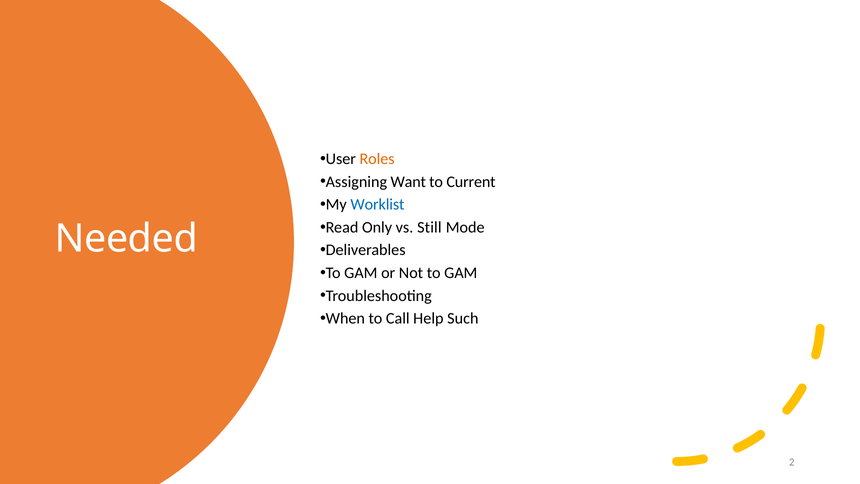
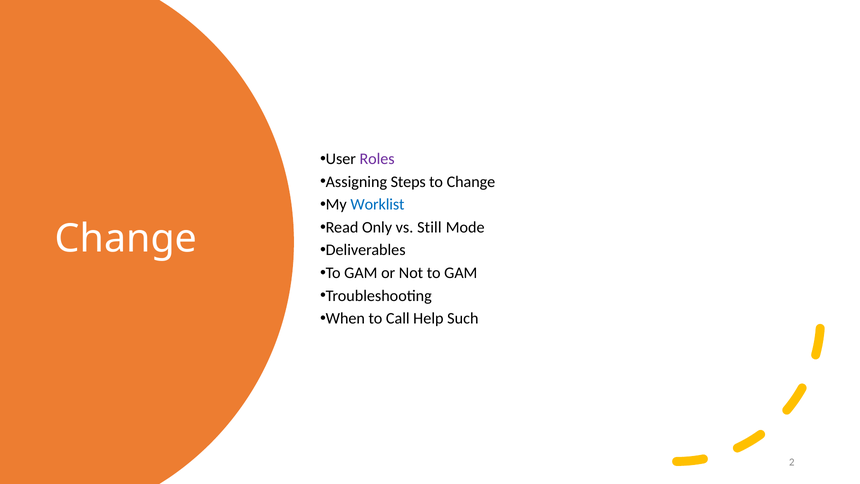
Roles colour: orange -> purple
Want: Want -> Steps
to Current: Current -> Change
Needed at (126, 238): Needed -> Change
